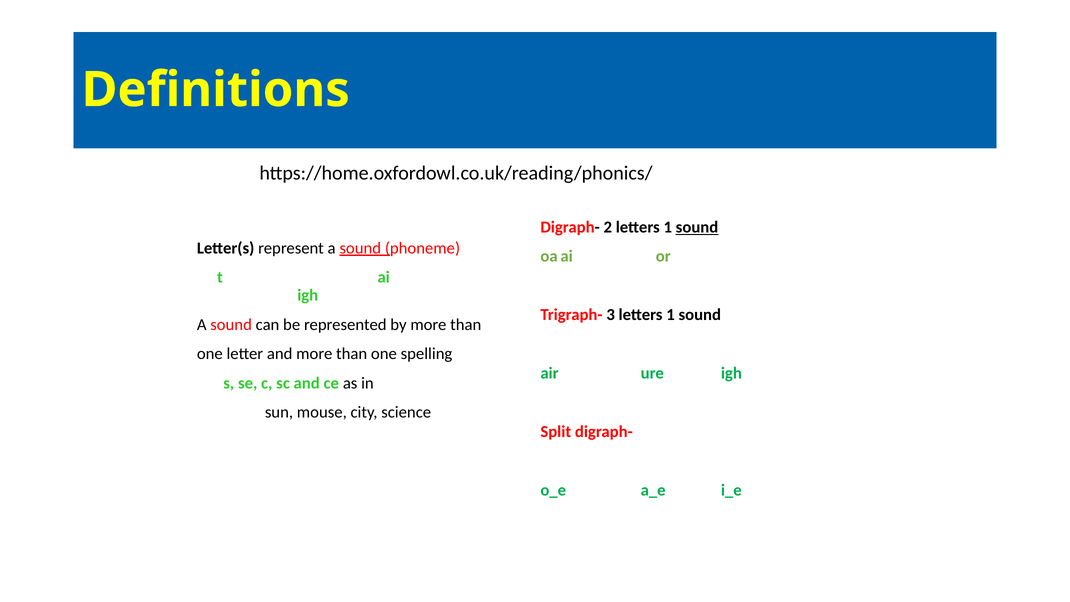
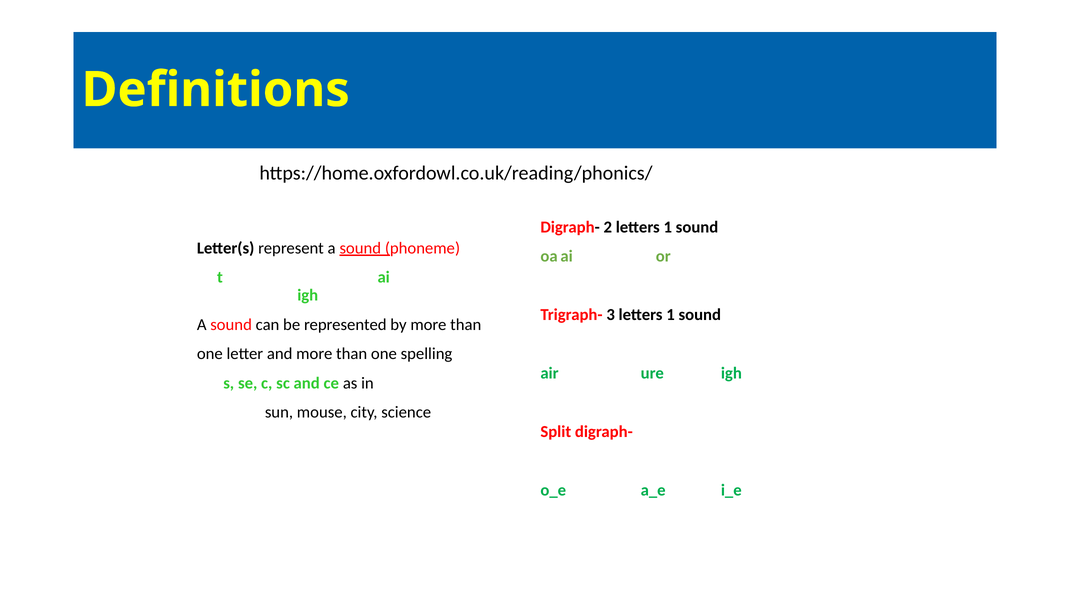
sound at (697, 227) underline: present -> none
